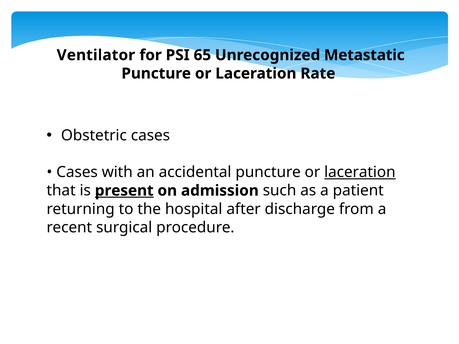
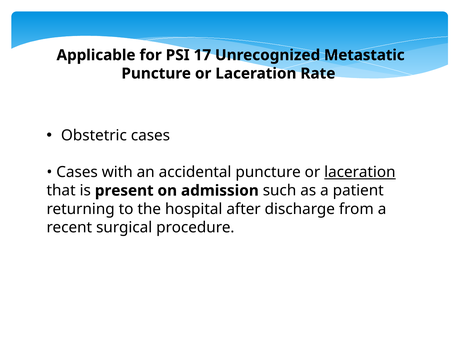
Ventilator: Ventilator -> Applicable
65: 65 -> 17
present underline: present -> none
